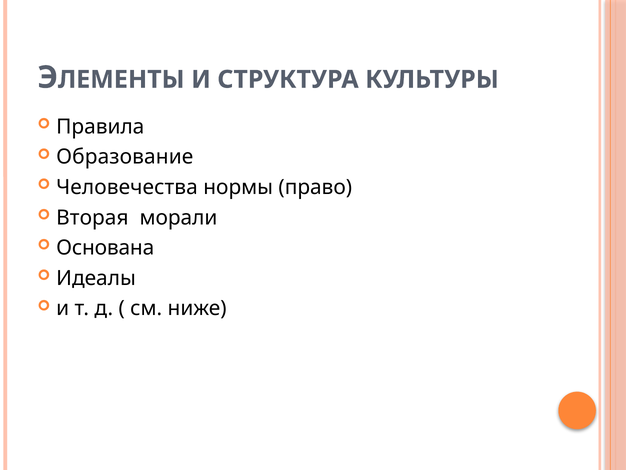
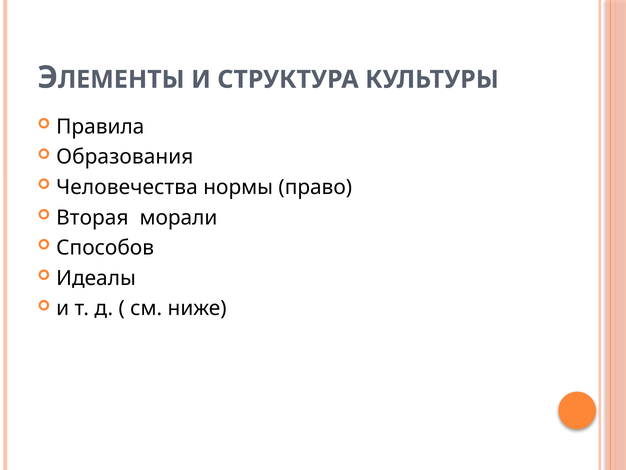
Образование: Образование -> Образования
Основана: Основана -> Способов
